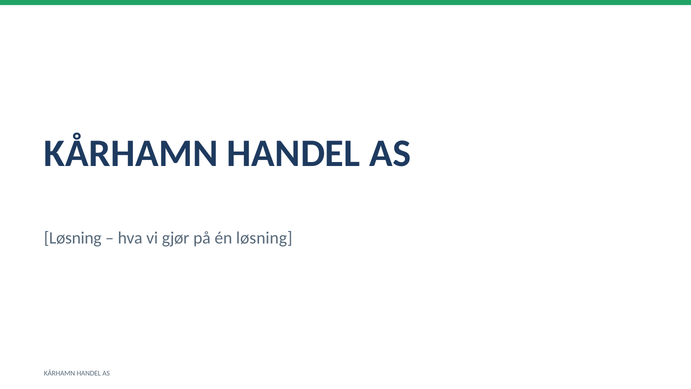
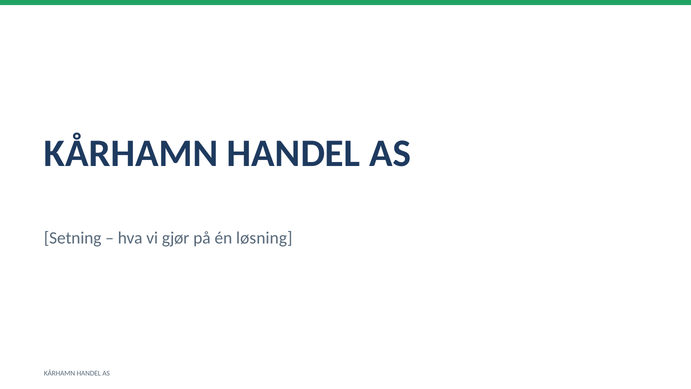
Løsning at (73, 238): Løsning -> Setning
